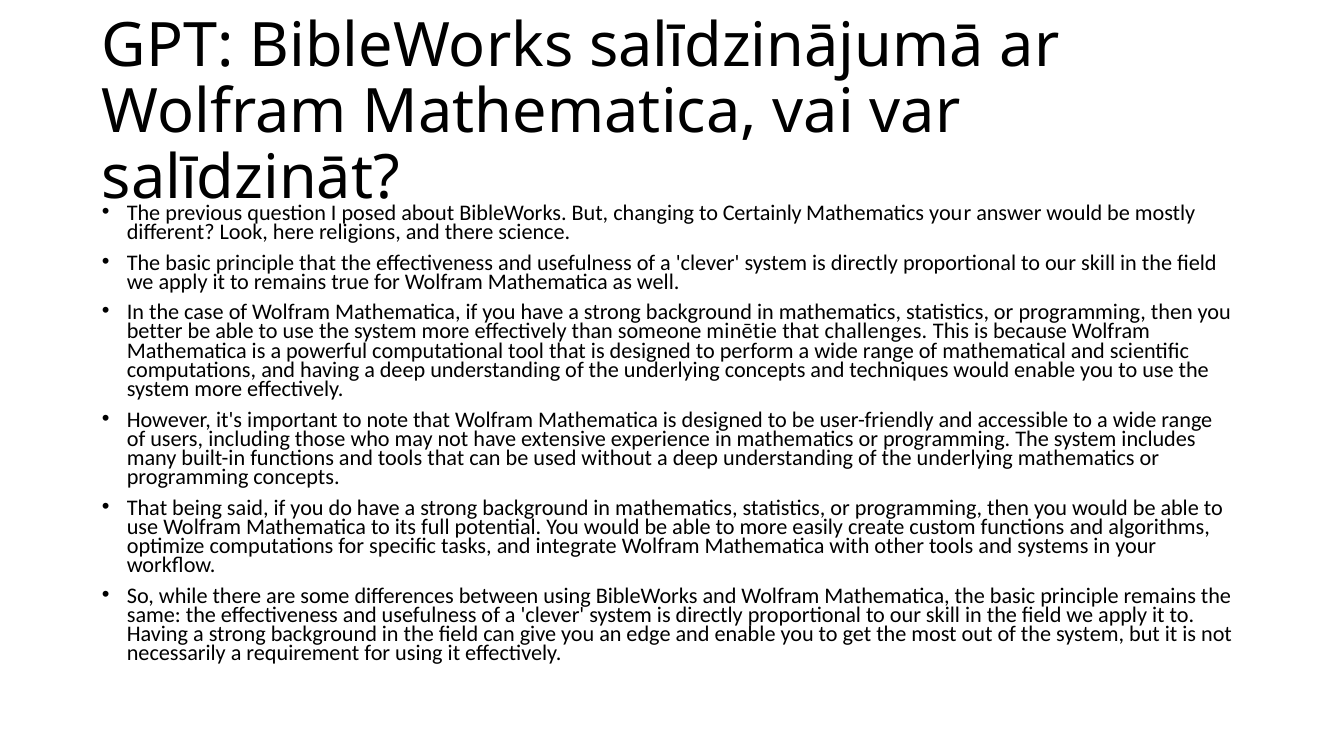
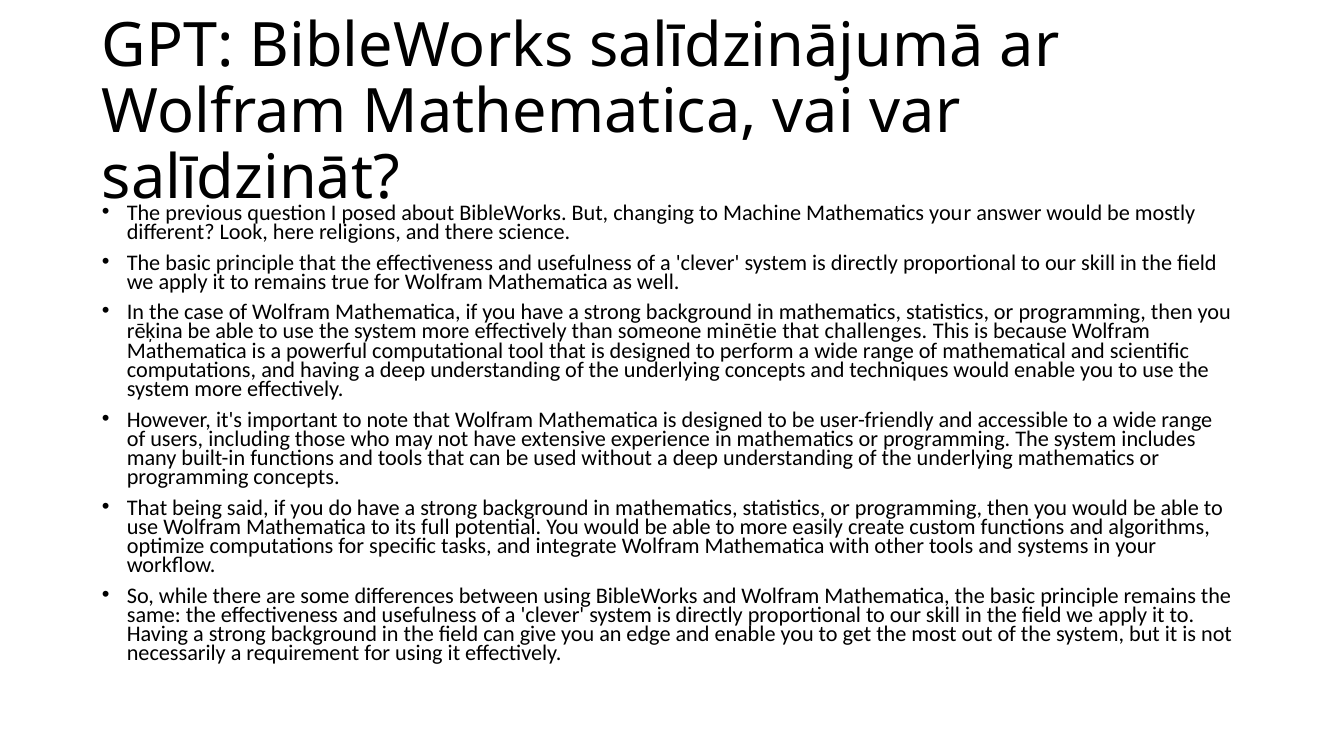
Certainly: Certainly -> Machine
better: better -> rēķina
